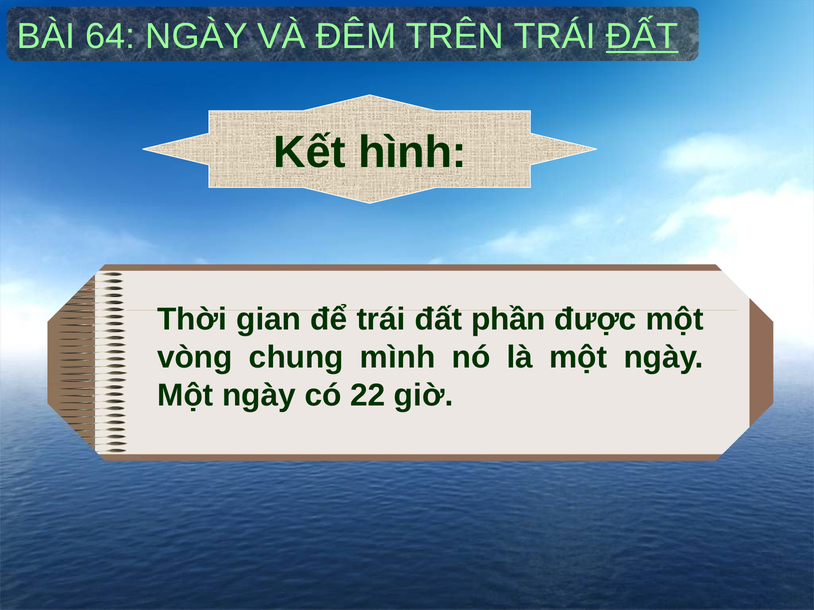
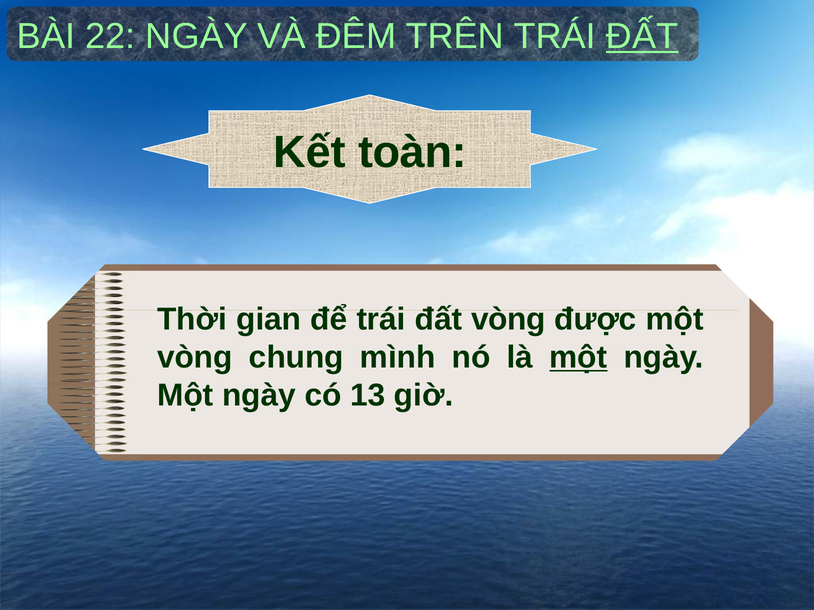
64: 64 -> 22
hình: hình -> toàn
đất phần: phần -> vòng
một at (578, 357) underline: none -> present
22: 22 -> 13
